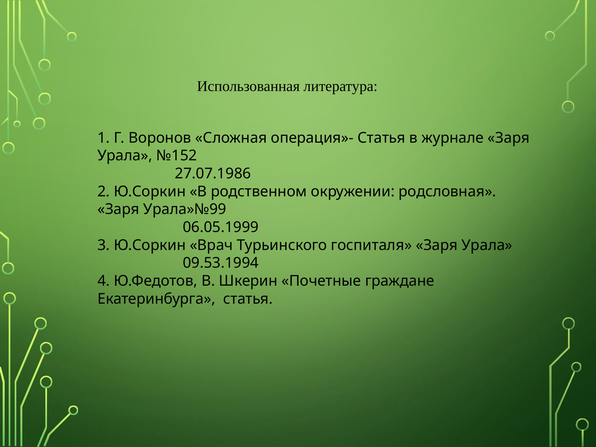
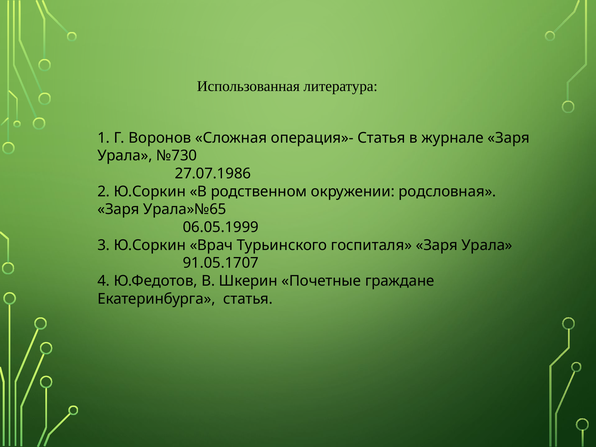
№152: №152 -> №730
Урала»№99: Урала»№99 -> Урала»№65
09.53.1994: 09.53.1994 -> 91.05.1707
